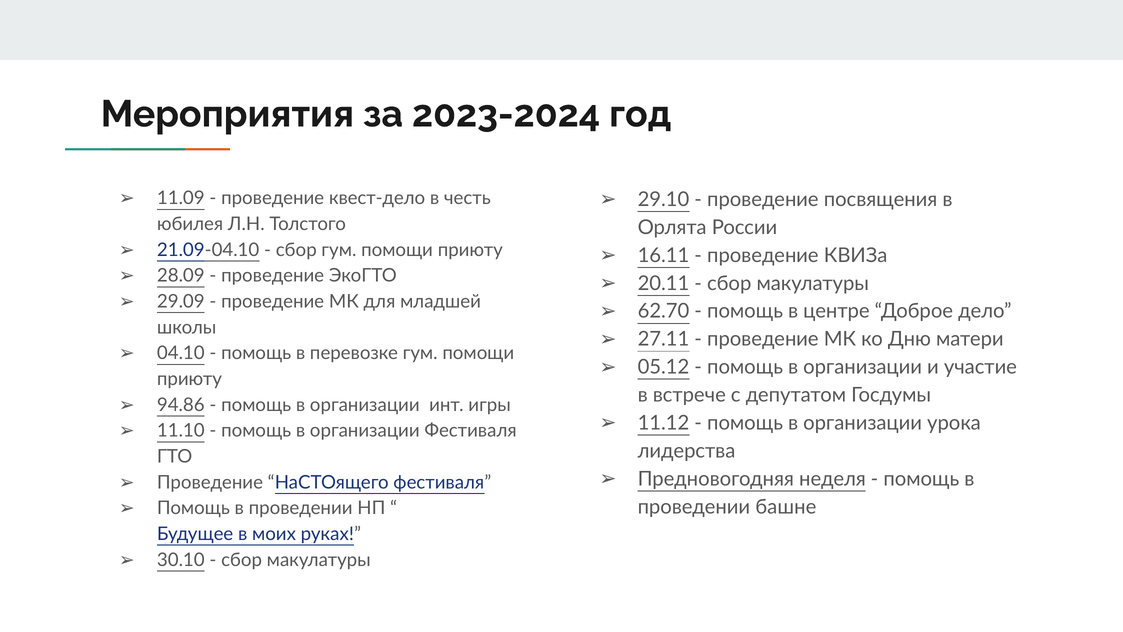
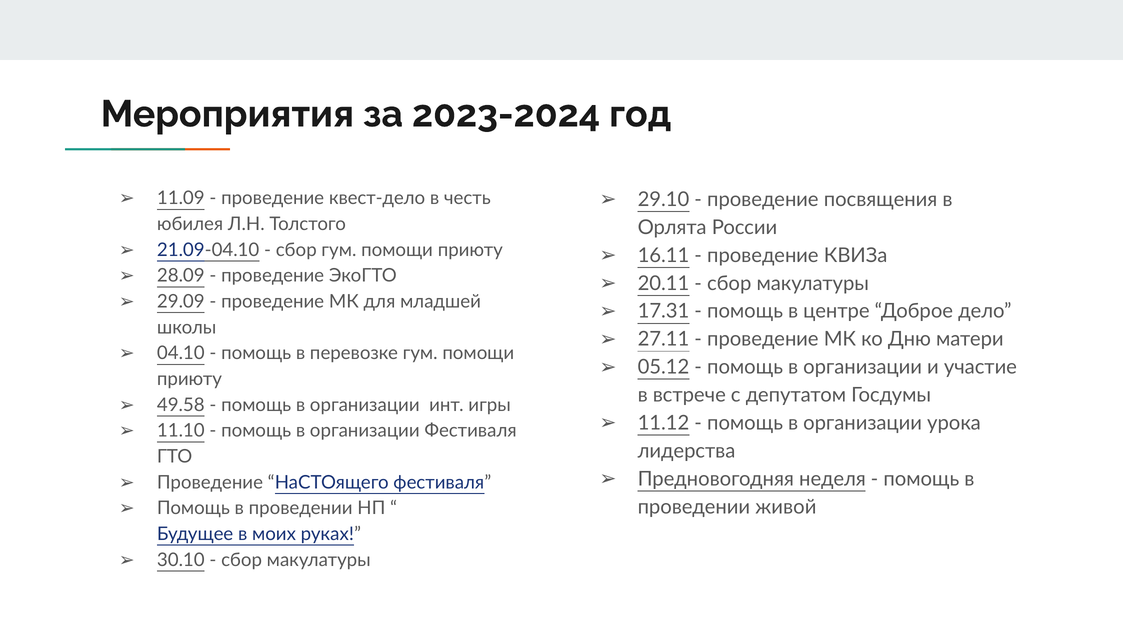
62.70: 62.70 -> 17.31
94.86: 94.86 -> 49.58
башне: башне -> живой
